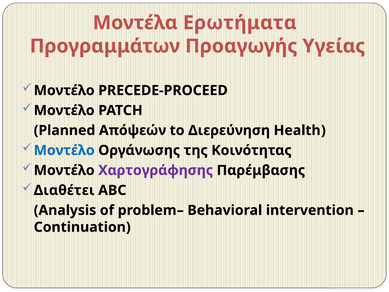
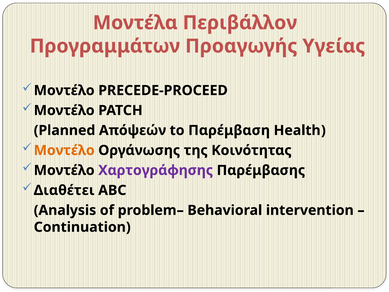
Ερωτήματα: Ερωτήματα -> Περιβάλλον
Διερεύνηση: Διερεύνηση -> Παρέμβαση
Μοντέλο at (64, 150) colour: blue -> orange
